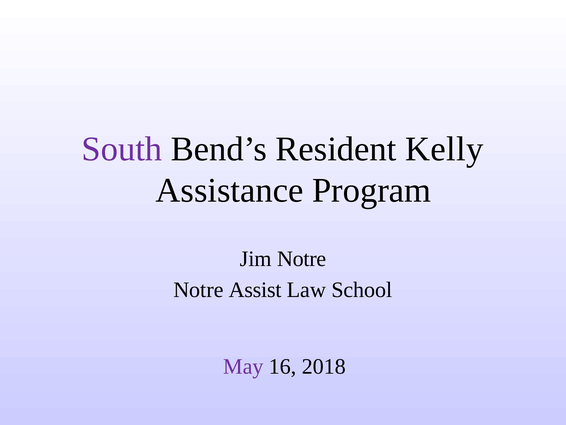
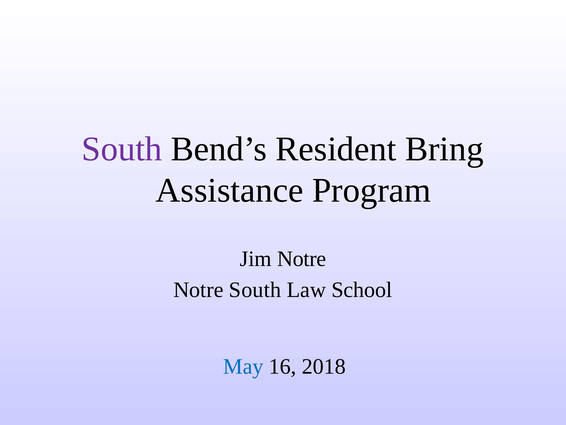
Kelly: Kelly -> Bring
Notre Assist: Assist -> South
May colour: purple -> blue
